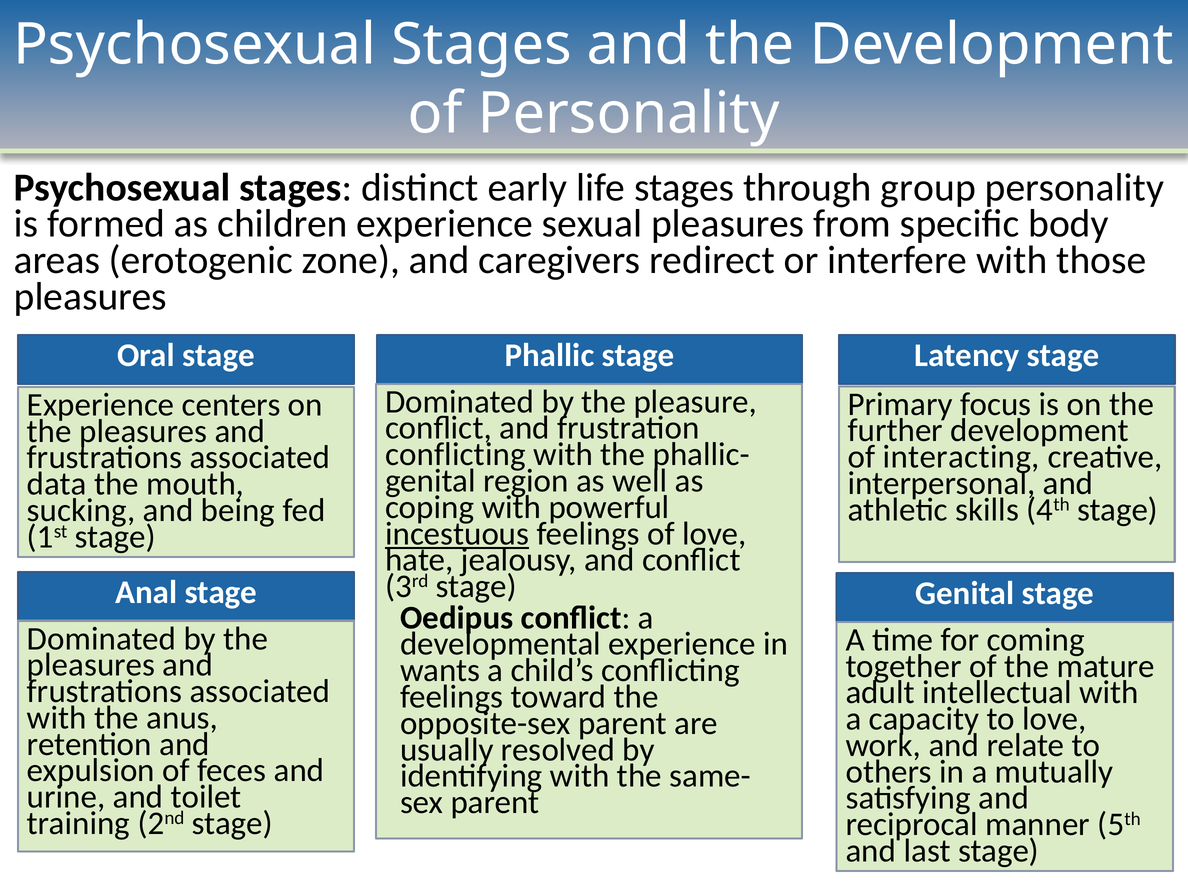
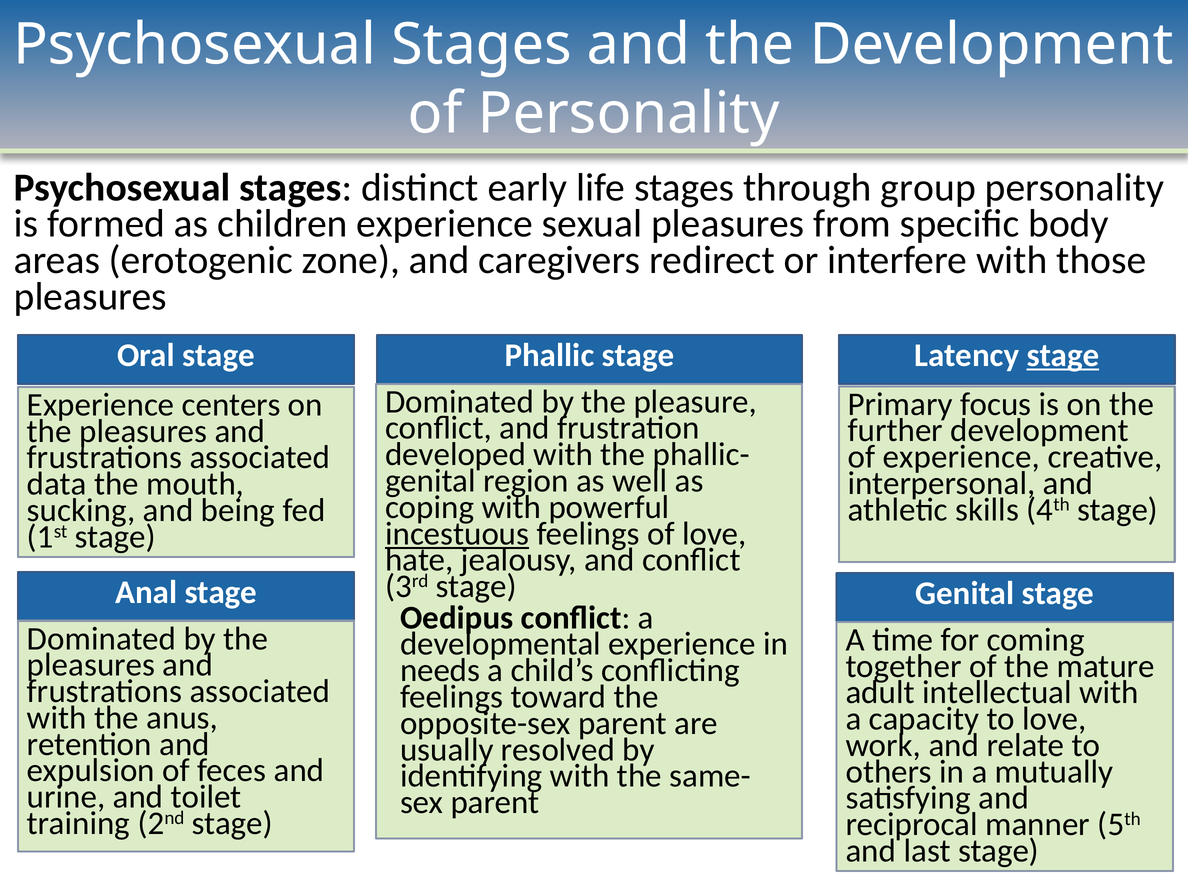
stage at (1063, 355) underline: none -> present
conflicting at (455, 454): conflicting -> developed
of interacting: interacting -> experience
wants: wants -> needs
